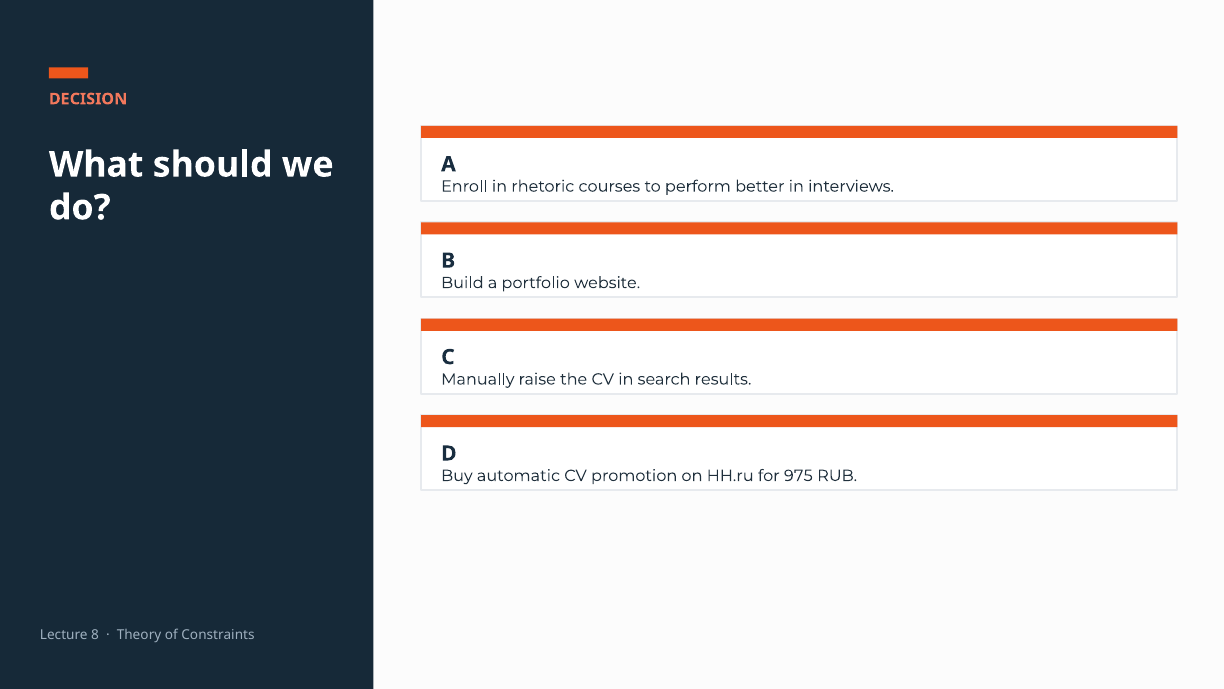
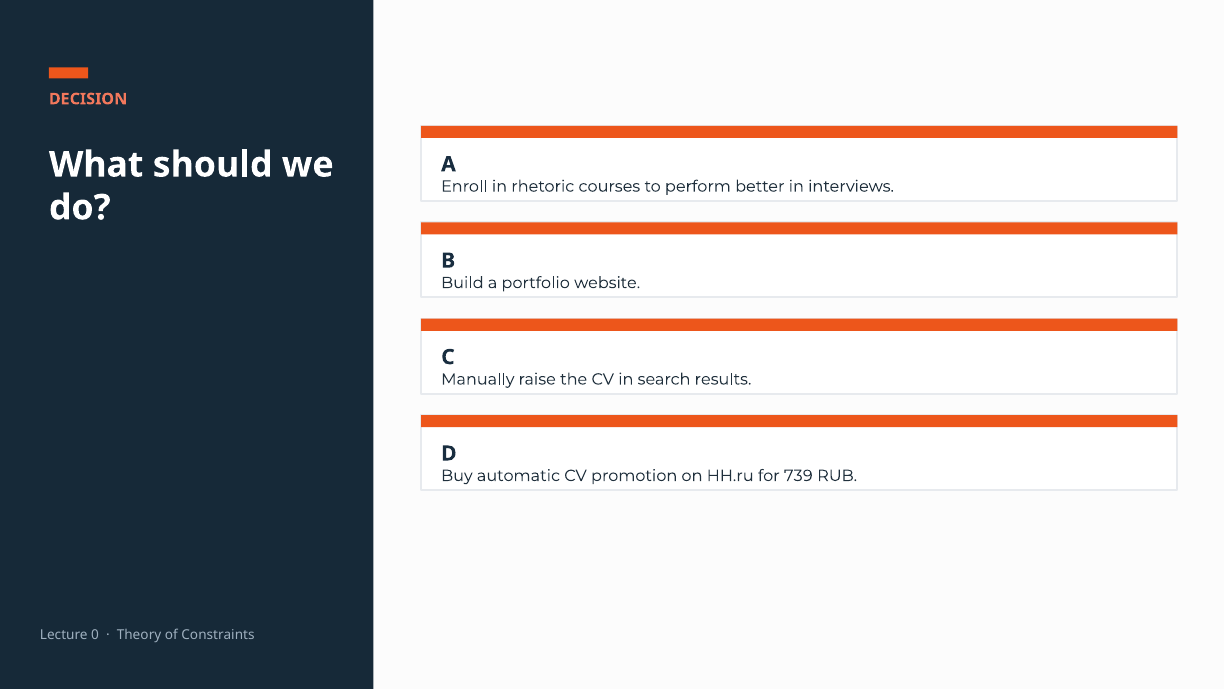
975: 975 -> 739
8: 8 -> 0
